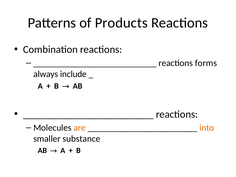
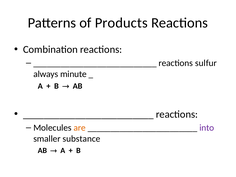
forms: forms -> sulfur
include: include -> minute
into colour: orange -> purple
